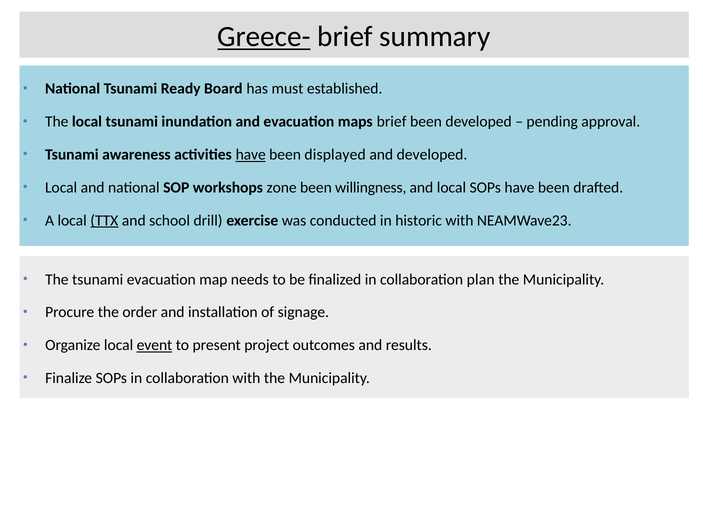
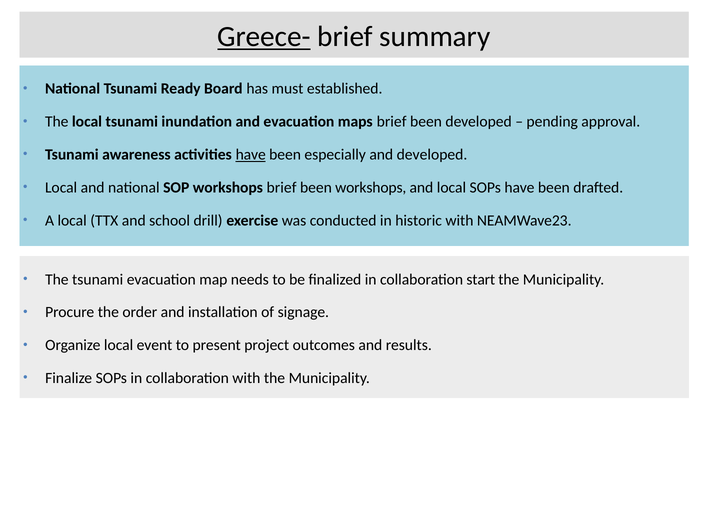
displayed: displayed -> especially
workshops zone: zone -> brief
been willingness: willingness -> workshops
TTX underline: present -> none
plan: plan -> start
event underline: present -> none
